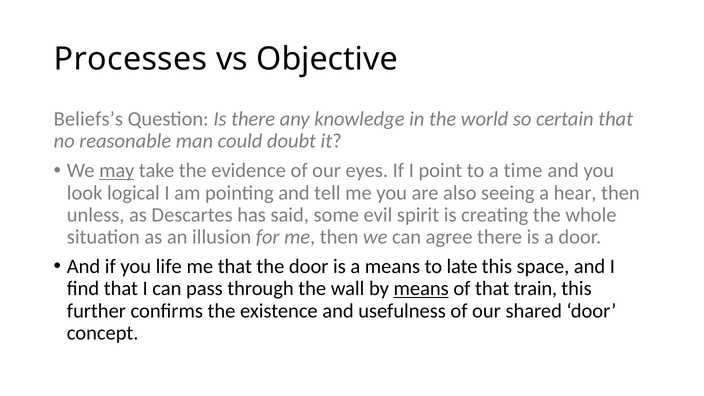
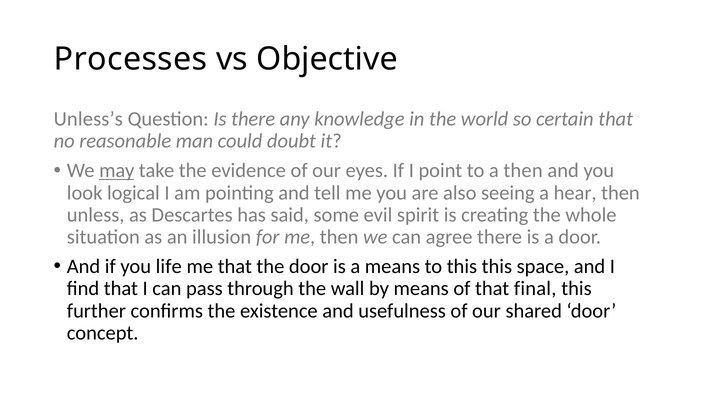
Beliefs’s: Beliefs’s -> Unless’s
a time: time -> then
to late: late -> this
means at (421, 289) underline: present -> none
train: train -> final
